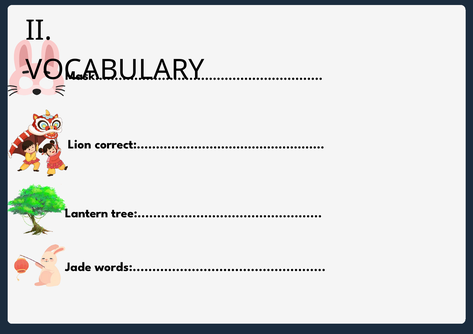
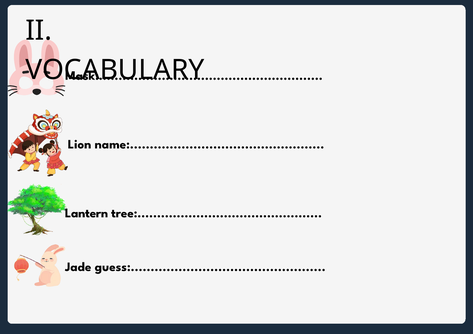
correct: correct -> name
words: words -> guess
